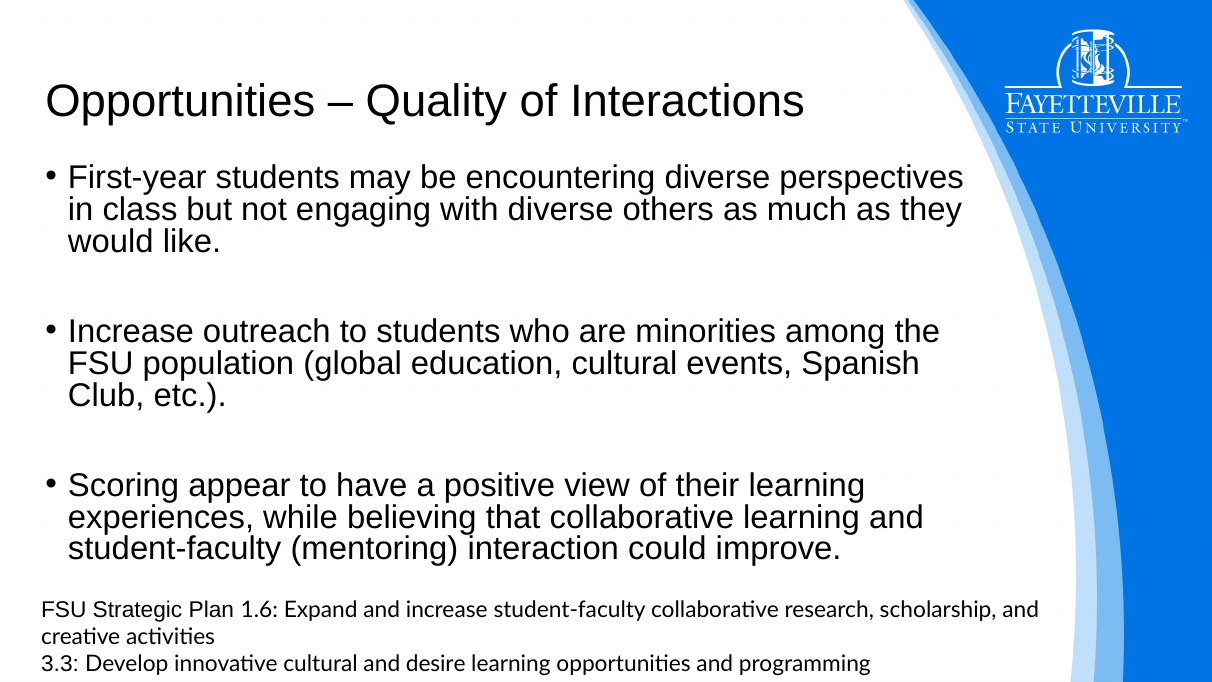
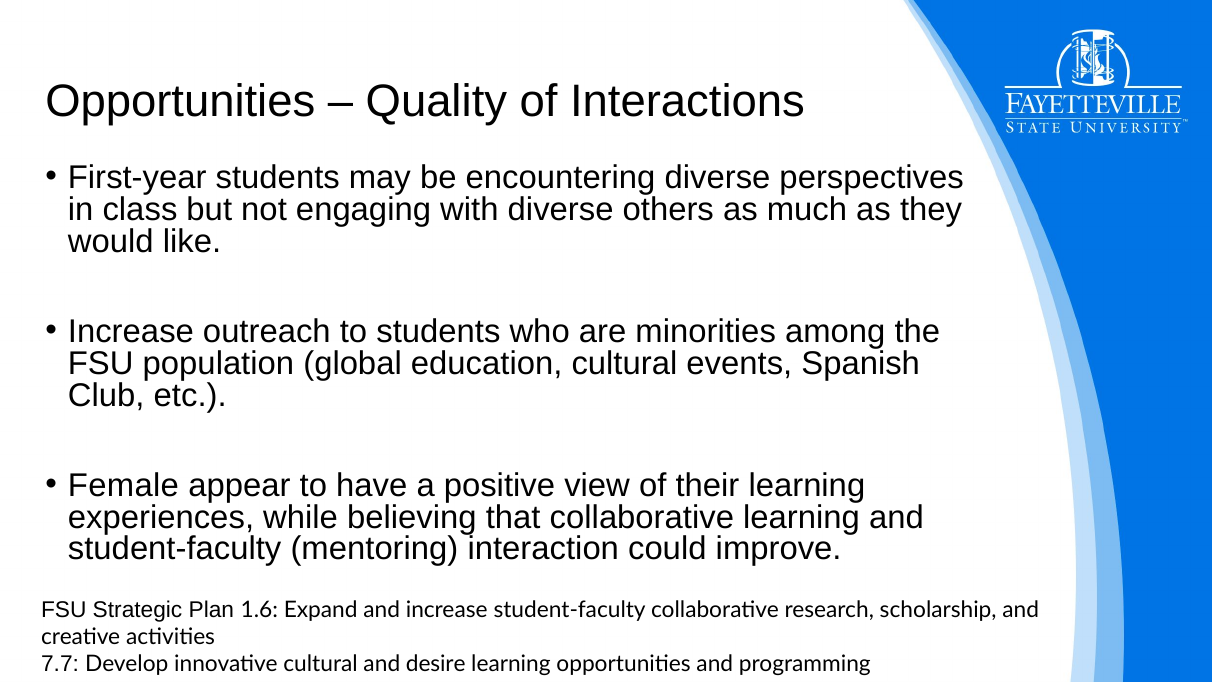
Scoring: Scoring -> Female
3.3: 3.3 -> 7.7
